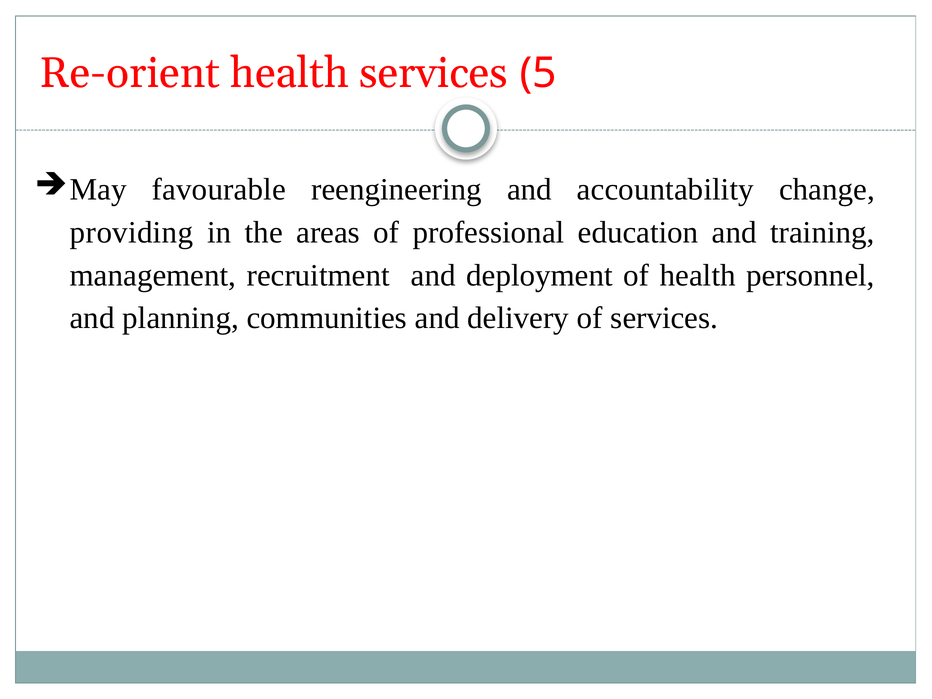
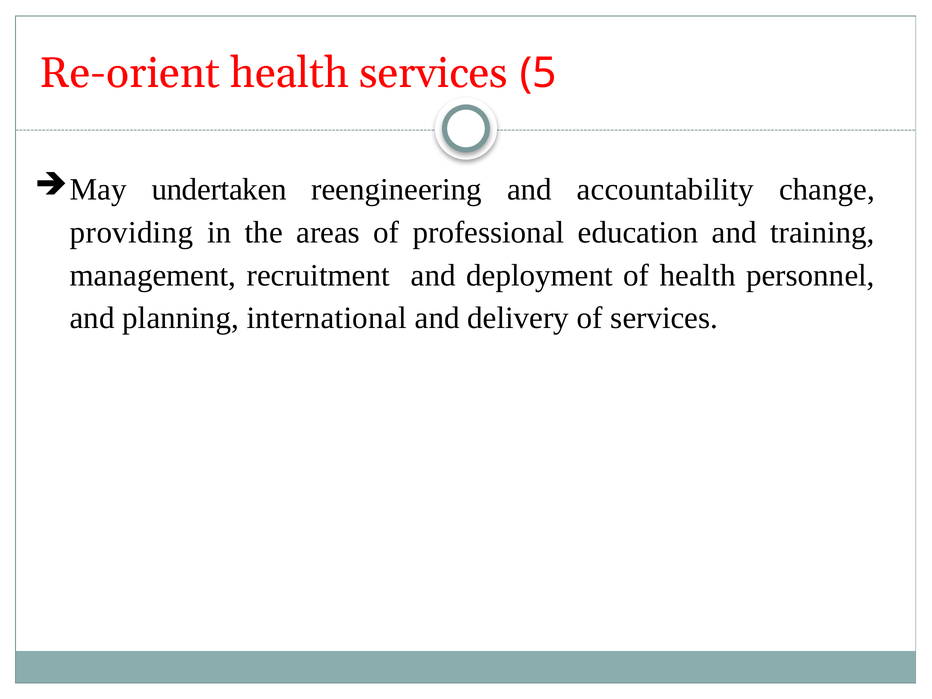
favourable: favourable -> undertaken
communities: communities -> international
